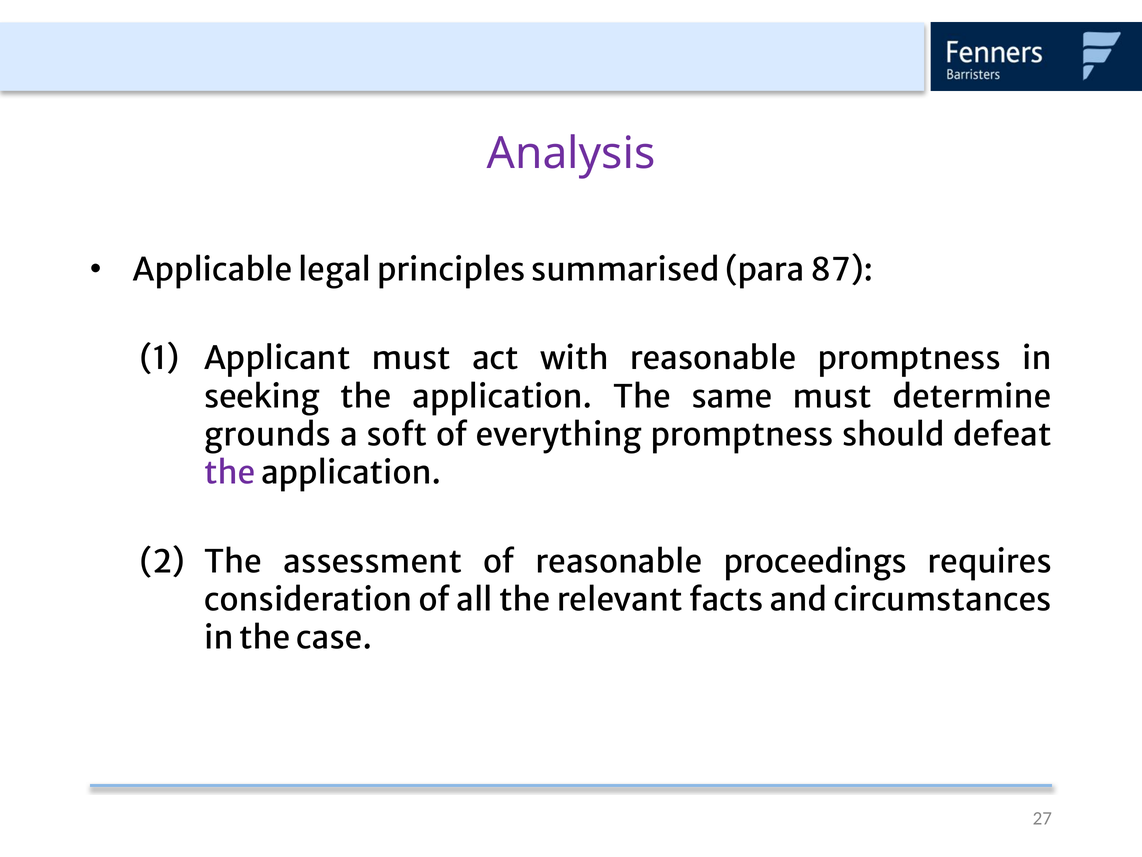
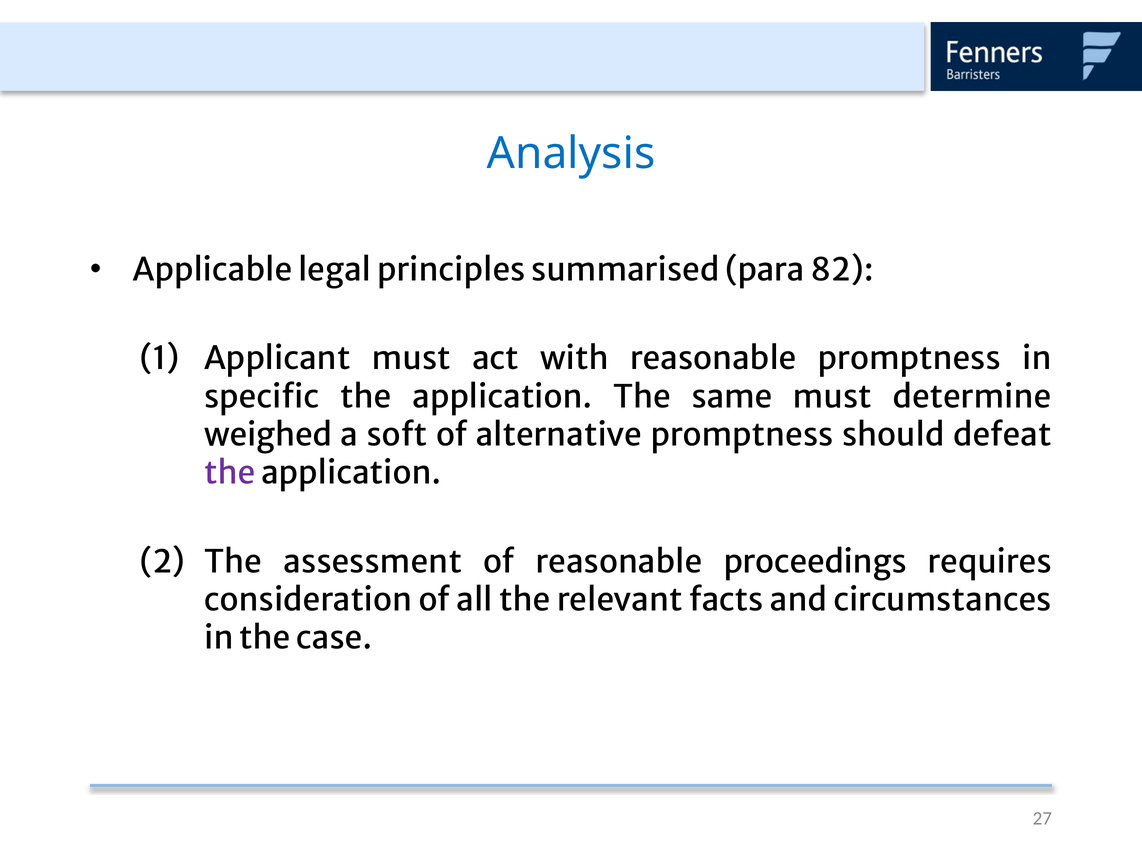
Analysis colour: purple -> blue
87: 87 -> 82
seeking: seeking -> specific
grounds: grounds -> weighed
everything: everything -> alternative
